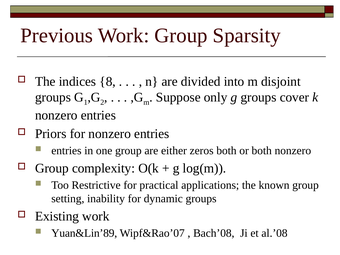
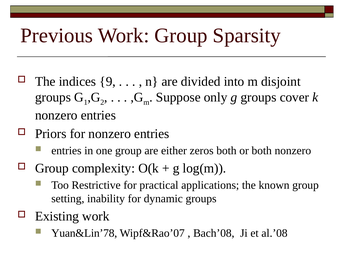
8: 8 -> 9
Yuan&Lin’89: Yuan&Lin’89 -> Yuan&Lin’78
